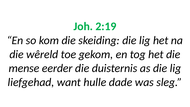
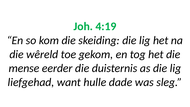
2:19: 2:19 -> 4:19
